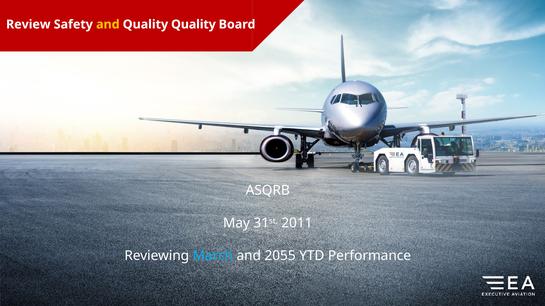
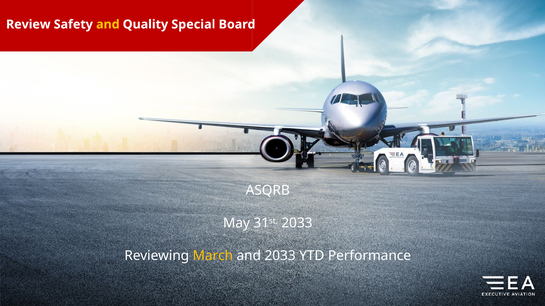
Quality Quality: Quality -> Special
31st 2011: 2011 -> 2033
March colour: light blue -> yellow
and 2055: 2055 -> 2033
